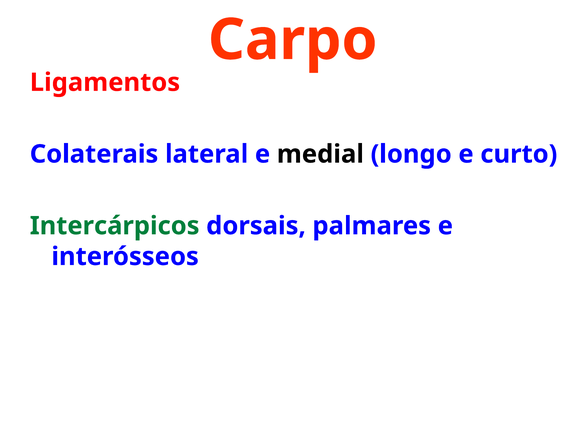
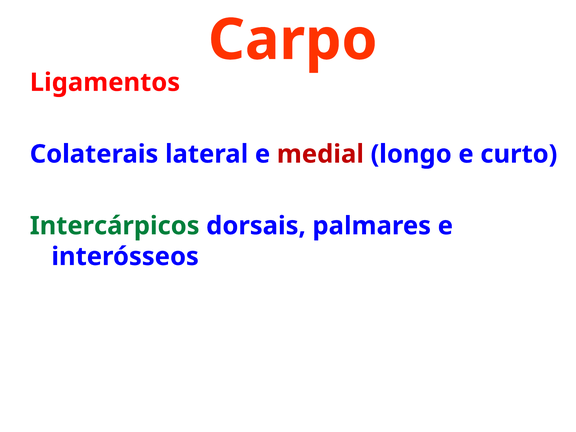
medial colour: black -> red
